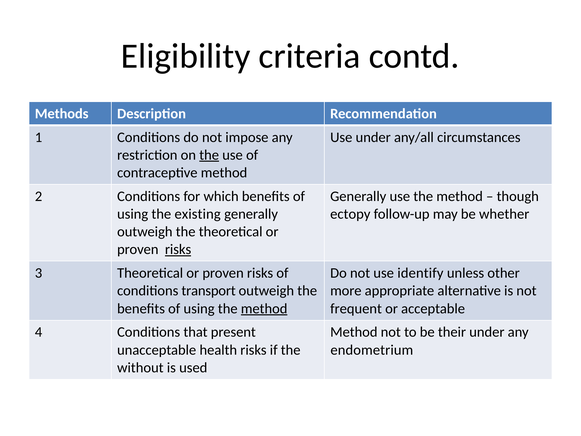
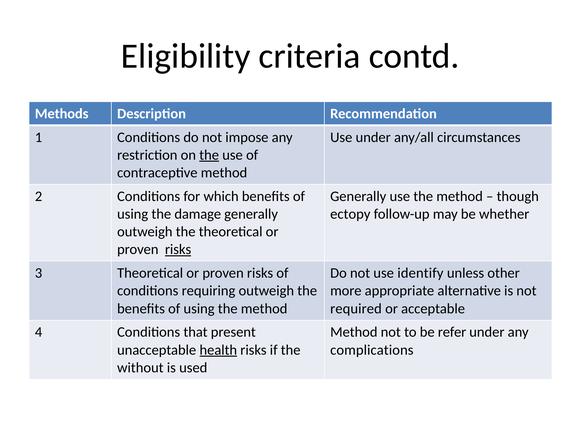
existing: existing -> damage
transport: transport -> requiring
method at (264, 308) underline: present -> none
frequent: frequent -> required
their: their -> refer
health underline: none -> present
endometrium: endometrium -> complications
